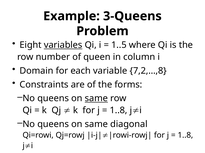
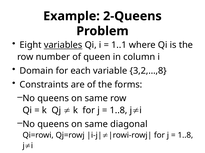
3-Queens: 3-Queens -> 2-Queens
1..5: 1..5 -> 1..1
7,2,…,8: 7,2,…,8 -> 3,2,…,8
same at (96, 99) underline: present -> none
